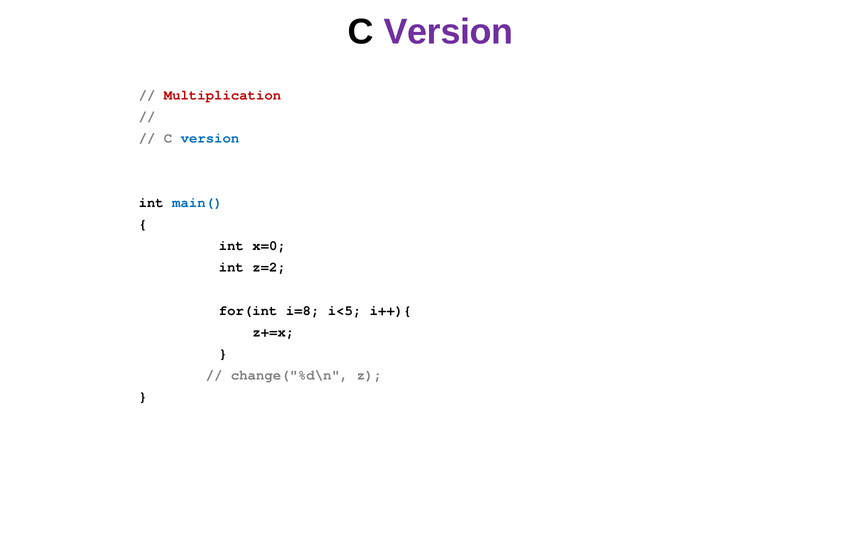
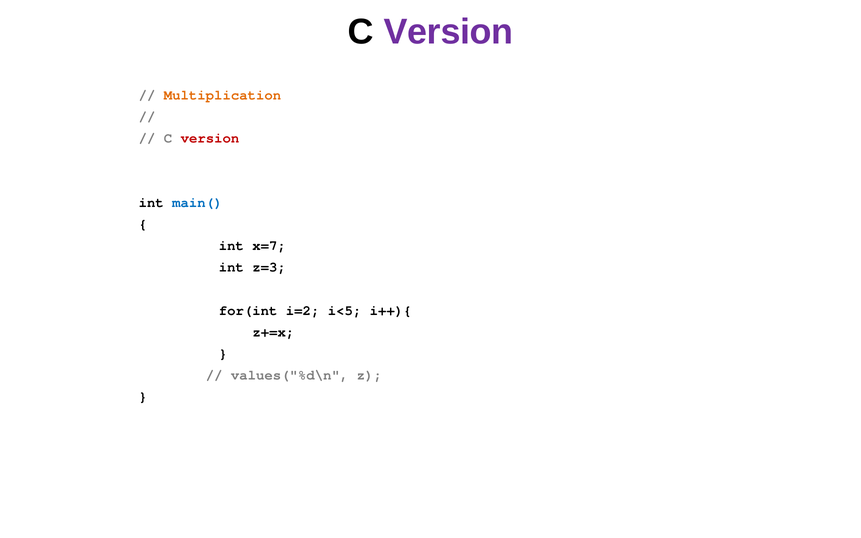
Multiplication colour: red -> orange
version at (210, 138) colour: blue -> red
x=0: x=0 -> x=7
z=2: z=2 -> z=3
i=8: i=8 -> i=2
change("%d\n: change("%d\n -> values("%d\n
